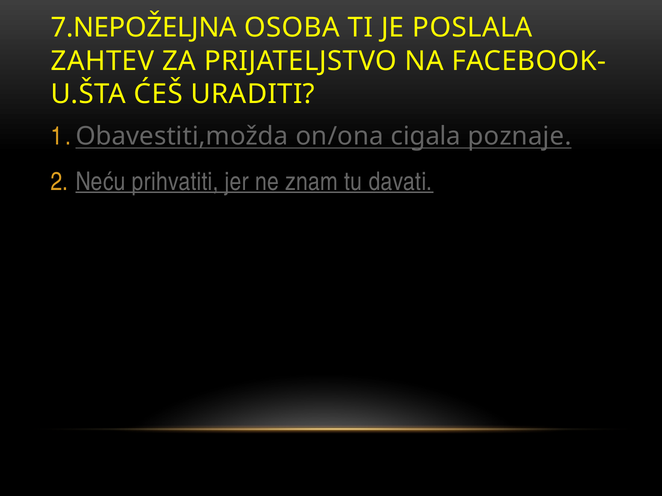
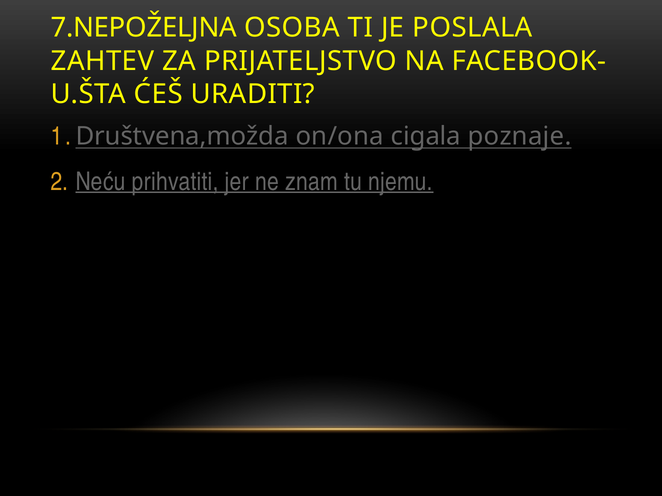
Obavestiti,možda: Obavestiti,možda -> Društvena,možda
davati: davati -> njemu
